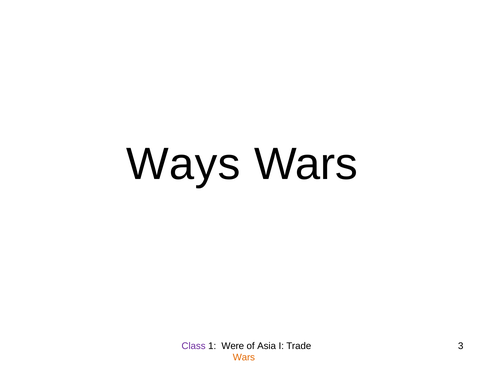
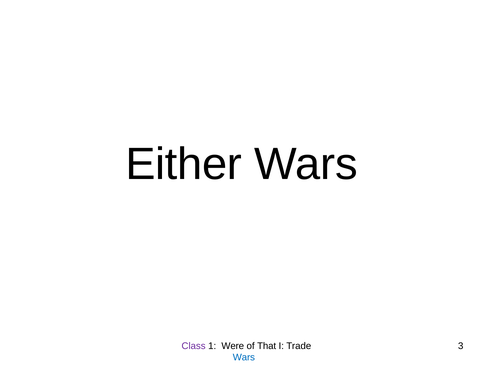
Ways: Ways -> Either
Asia: Asia -> That
Wars at (244, 357) colour: orange -> blue
